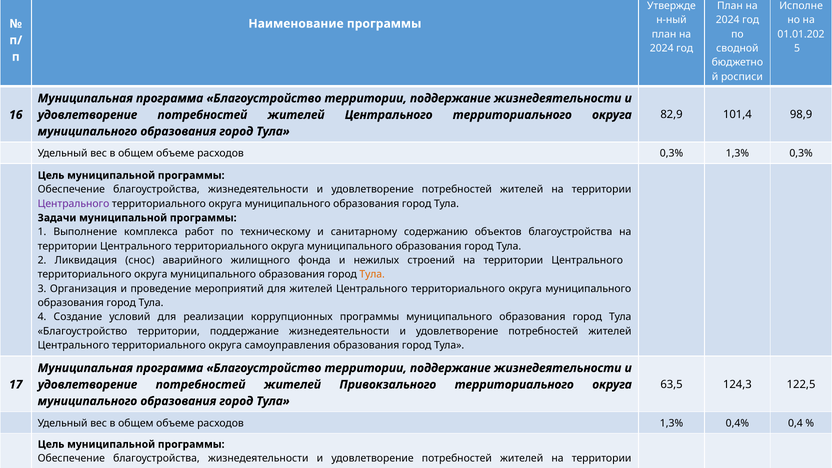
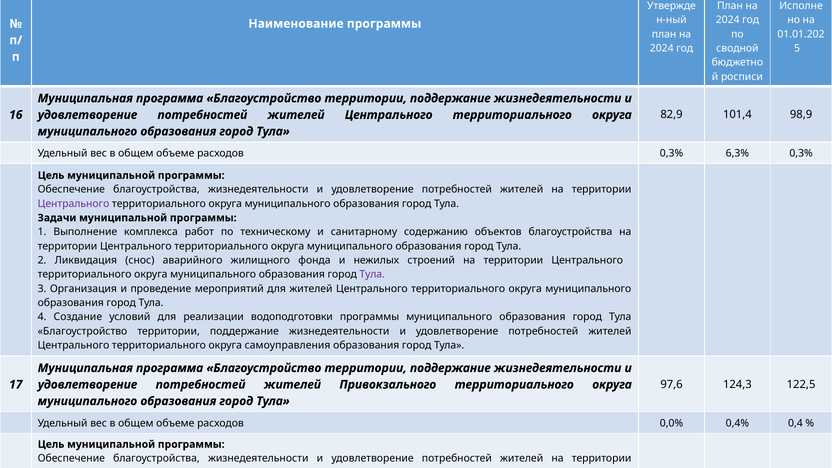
0,3% 1,3%: 1,3% -> 6,3%
Тула at (372, 274) colour: orange -> purple
коррупционных: коррупционных -> водоподготовки
63,5: 63,5 -> 97,6
расходов 1,3%: 1,3% -> 0,0%
